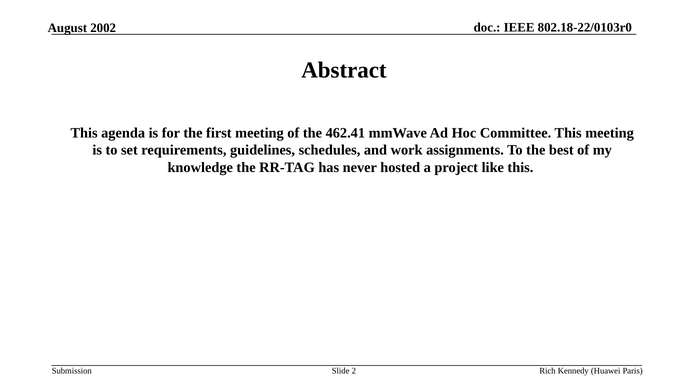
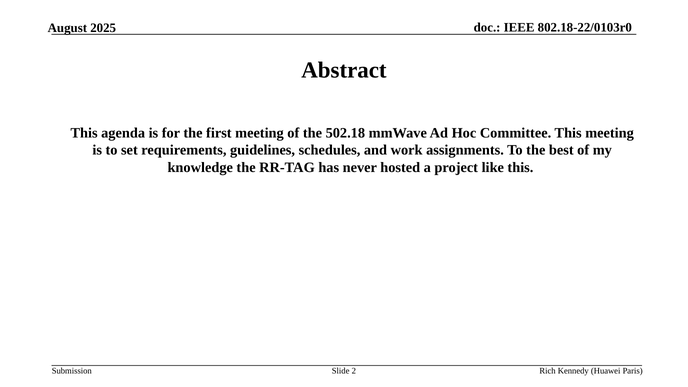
2002: 2002 -> 2025
462.41: 462.41 -> 502.18
